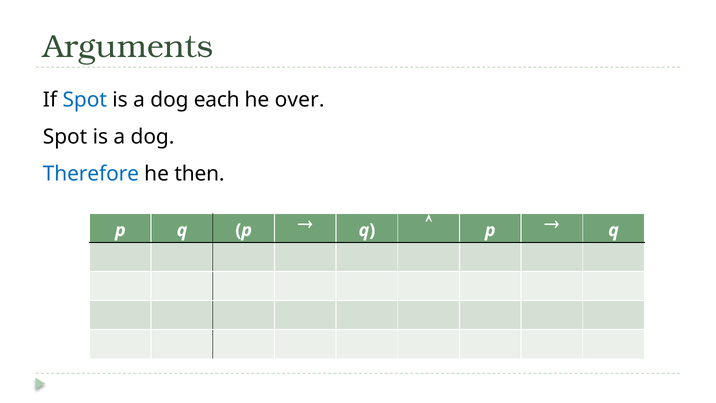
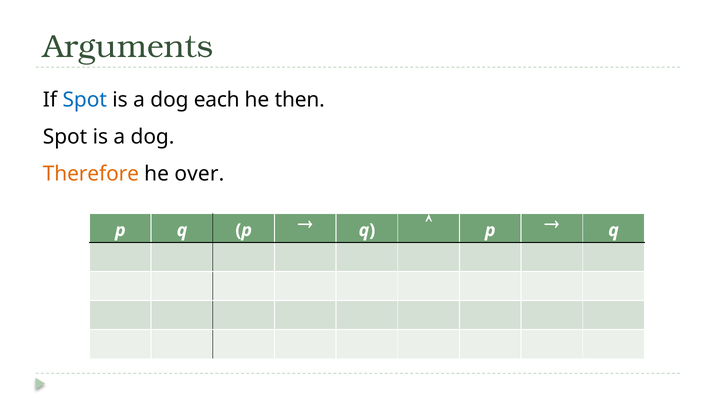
over: over -> then
Therefore colour: blue -> orange
then: then -> over
